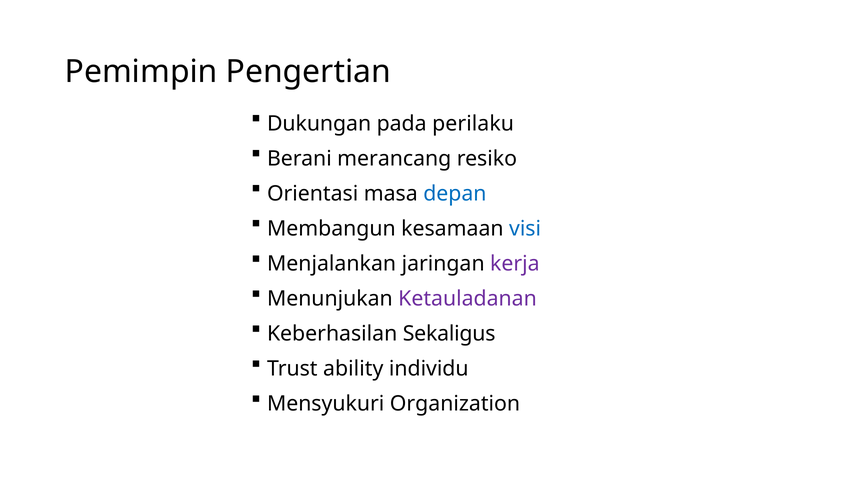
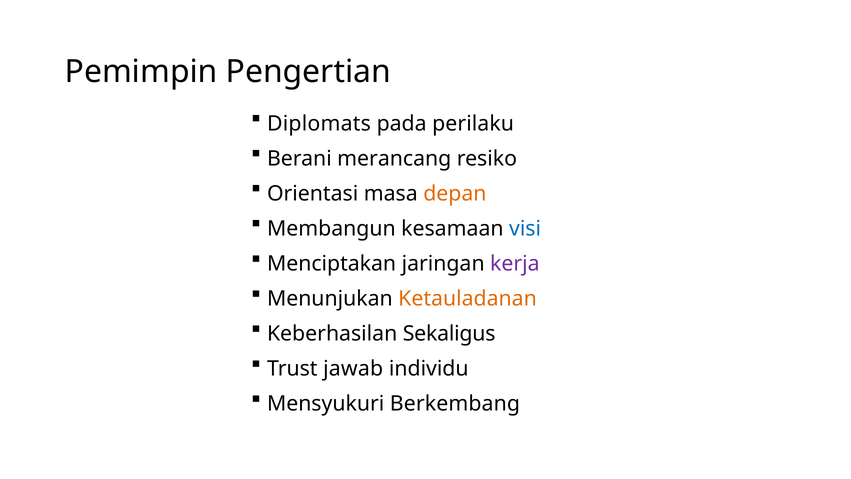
Dukungan: Dukungan -> Diplomats
depan colour: blue -> orange
Menjalankan: Menjalankan -> Menciptakan
Ketauladanan colour: purple -> orange
ability: ability -> jawab
Organization: Organization -> Berkembang
